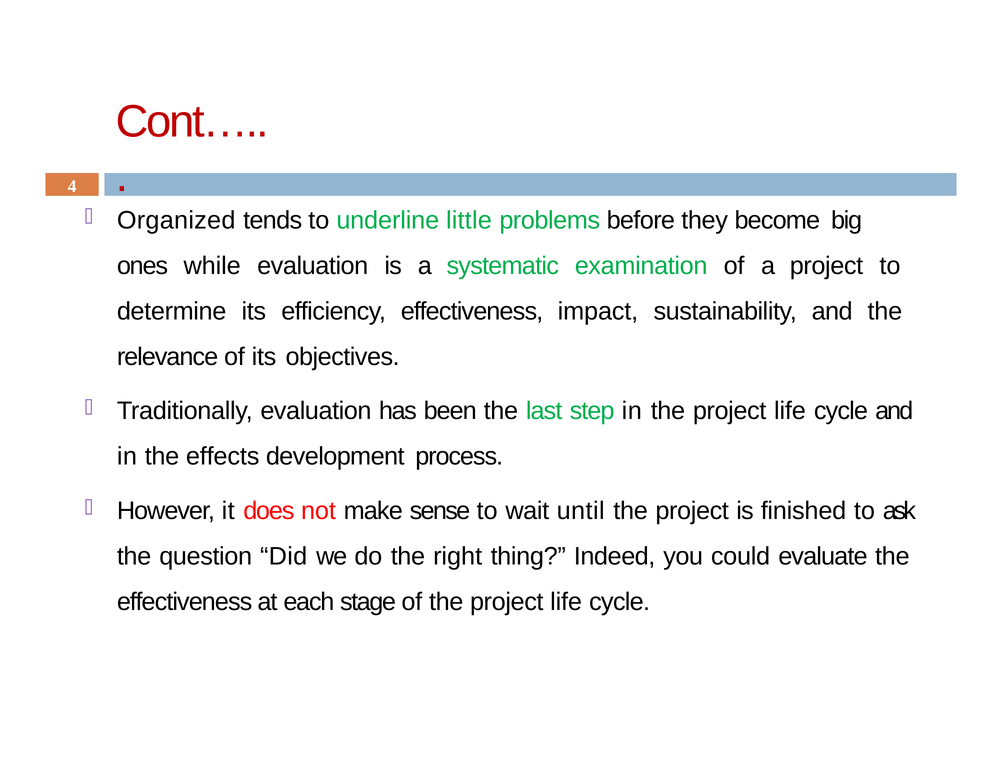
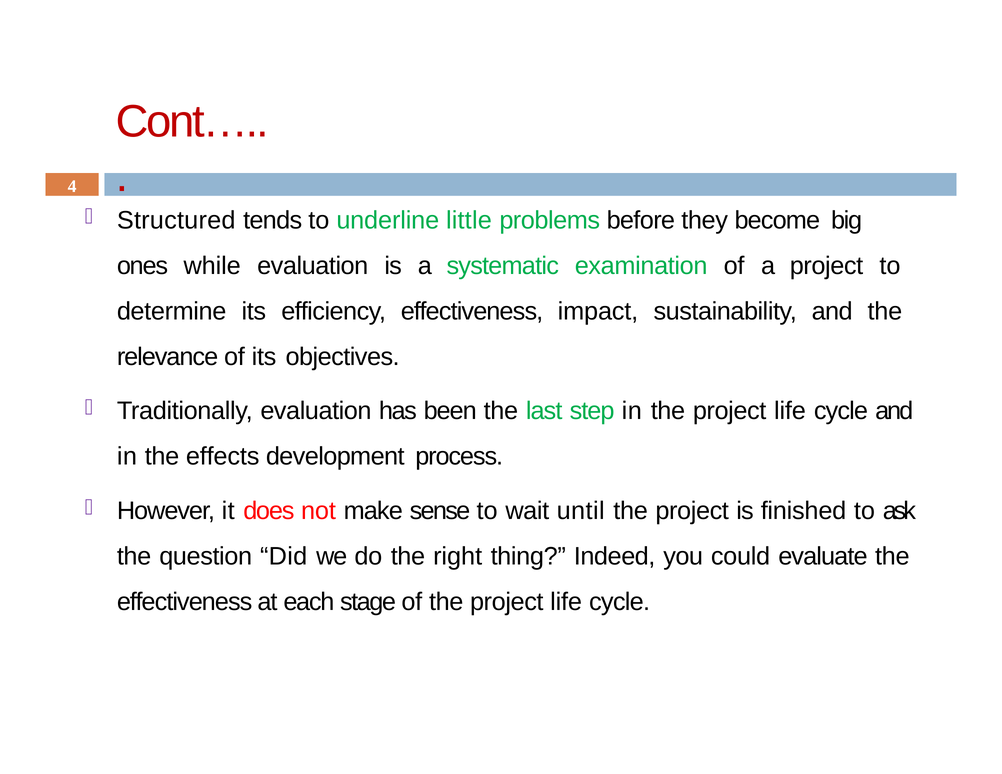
Organized: Organized -> Structured
